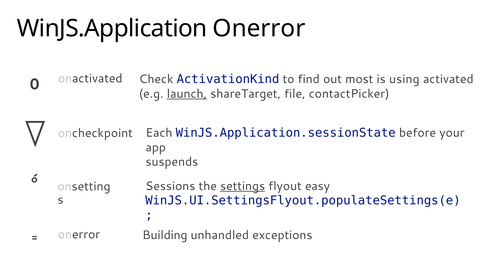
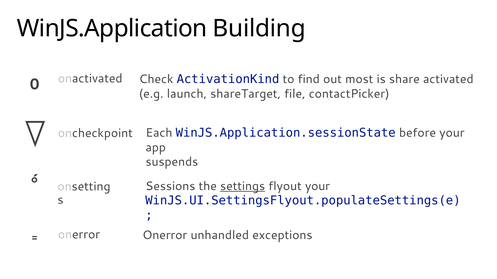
WinJS.Application Onerror: Onerror -> Building
using: using -> share
launch underline: present -> none
flyout easy: easy -> your
onerror Building: Building -> Onerror
